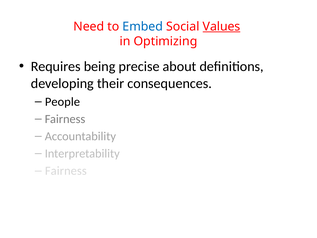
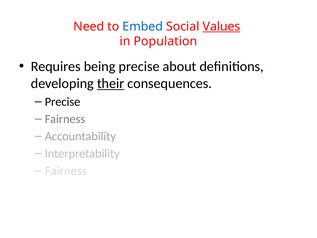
Optimizing: Optimizing -> Population
their underline: none -> present
People at (62, 102): People -> Precise
